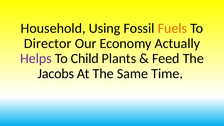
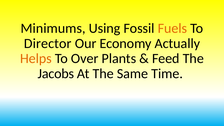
Household: Household -> Minimums
Helps colour: purple -> orange
Child: Child -> Over
